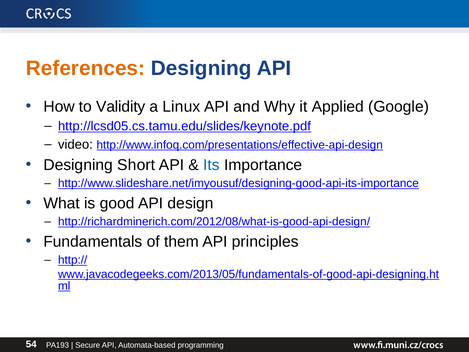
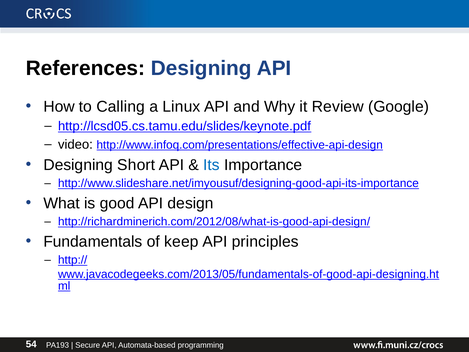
References colour: orange -> black
Validity: Validity -> Calling
Applied: Applied -> Review
them: them -> keep
